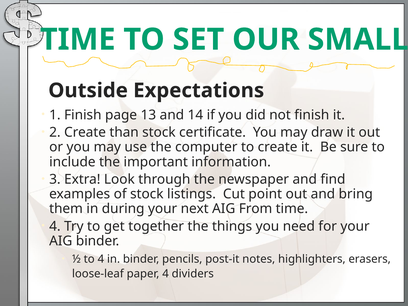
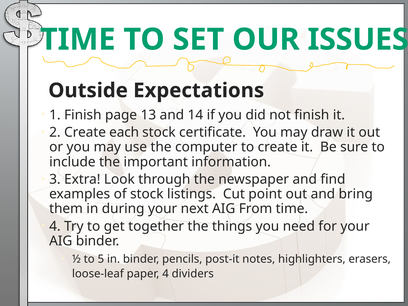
SMALL: SMALL -> ISSUES
than: than -> each
to 4: 4 -> 5
